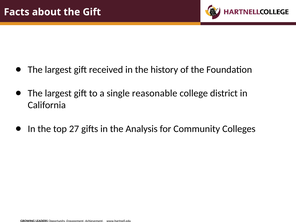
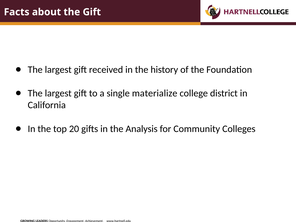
reasonable: reasonable -> materialize
27: 27 -> 20
